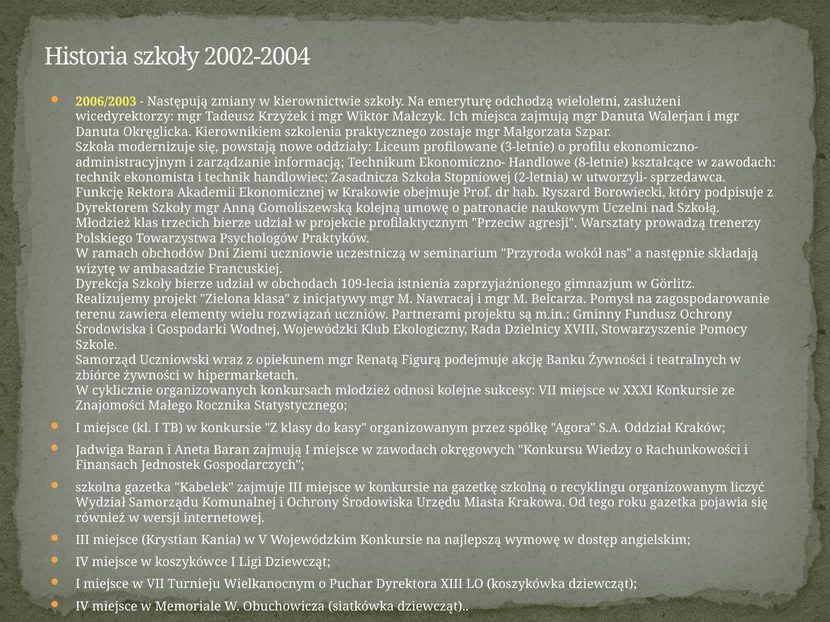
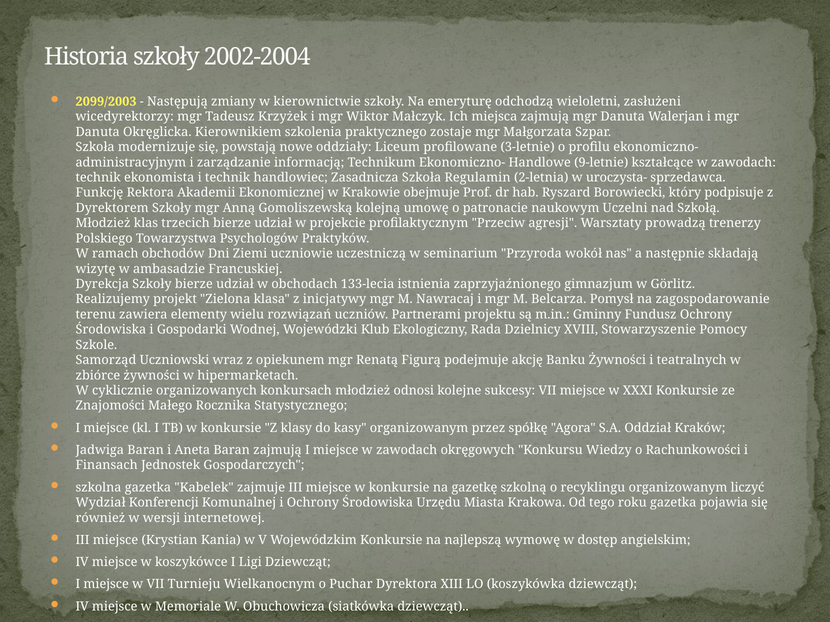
2006/2003: 2006/2003 -> 2099/2003
8-letnie: 8-letnie -> 9-letnie
Stopniowej: Stopniowej -> Regulamin
utworzyli-: utworzyli- -> uroczysta-
109-lecia: 109-lecia -> 133-lecia
Samorządu: Samorządu -> Konferencji
